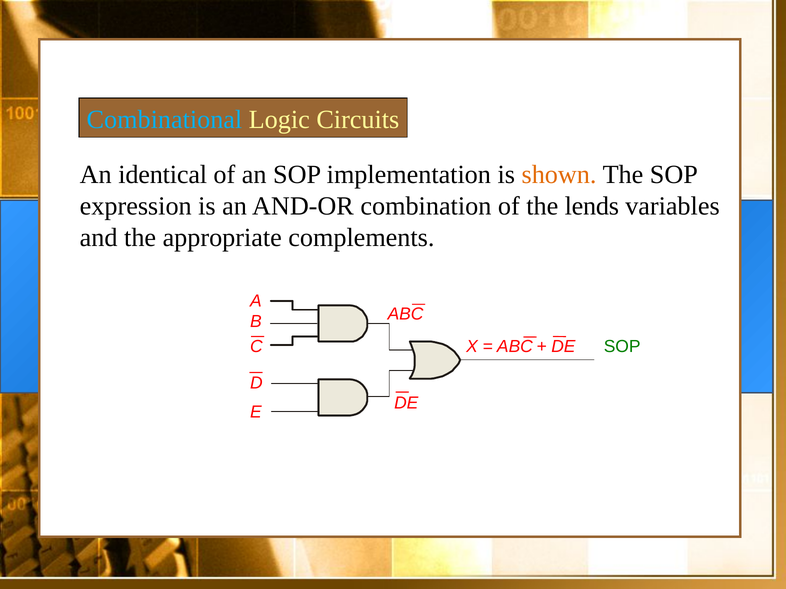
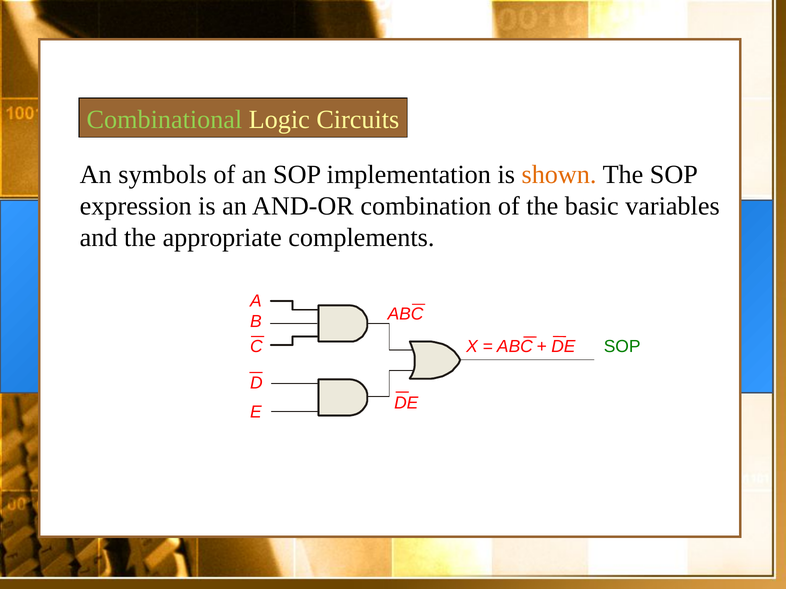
Combinational colour: light blue -> light green
identical: identical -> symbols
lends: lends -> basic
